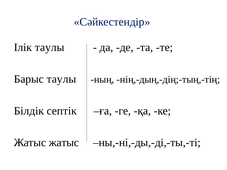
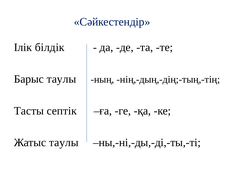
Ілік таулы: таулы -> білдік
Білдік: Білдік -> Тасты
Жатыс жатыс: жатыс -> таулы
